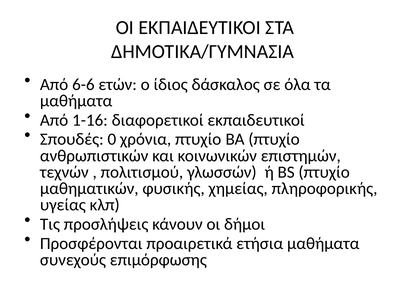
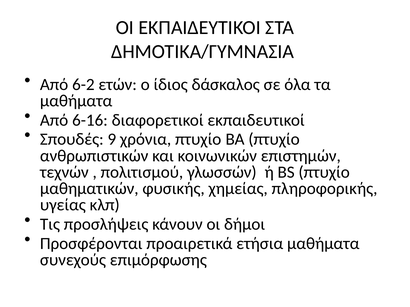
6-6: 6-6 -> 6-2
1-16: 1-16 -> 6-16
0: 0 -> 9
